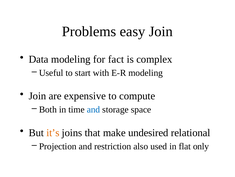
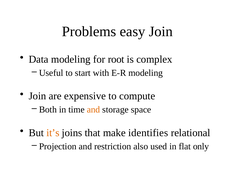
fact: fact -> root
and at (93, 109) colour: blue -> orange
undesired: undesired -> identifies
